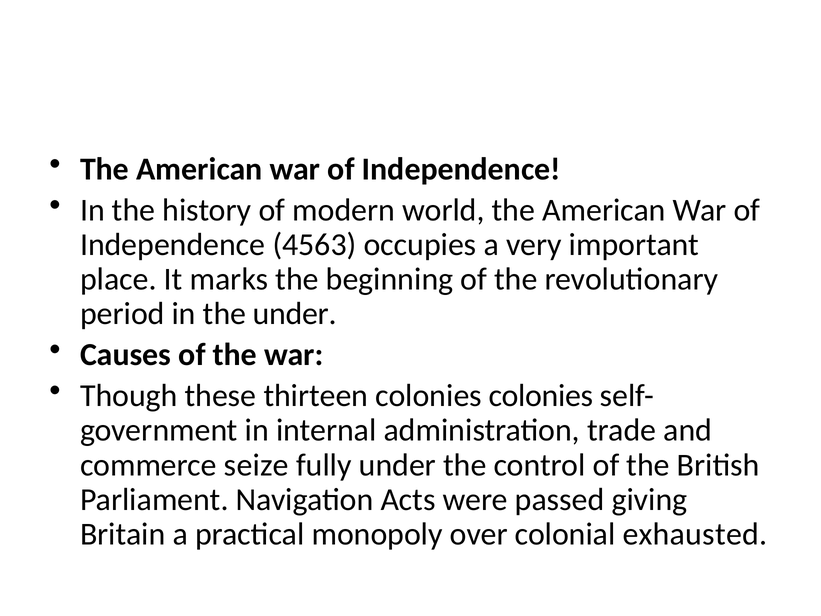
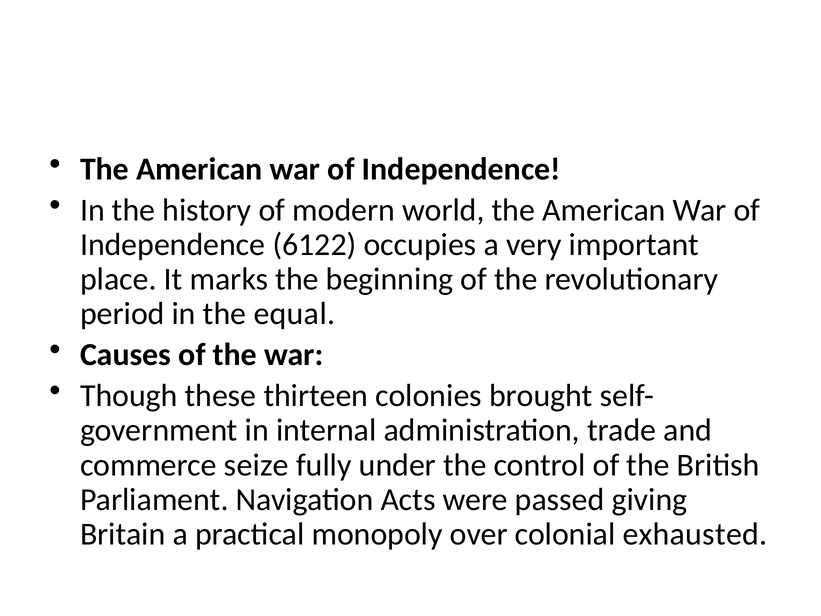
4563: 4563 -> 6122
the under: under -> equal
colonies colonies: colonies -> brought
